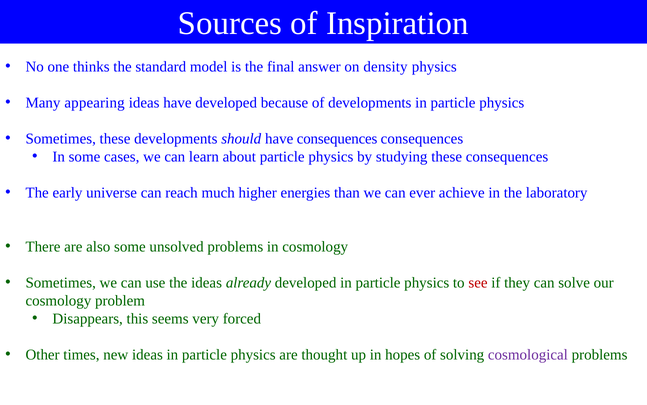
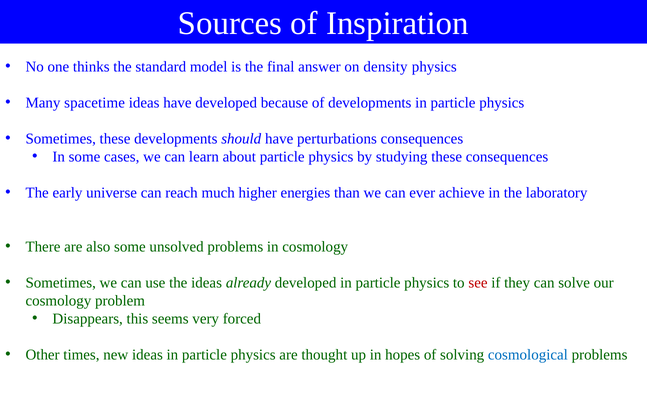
appearing: appearing -> spacetime
have consequences: consequences -> perturbations
cosmological colour: purple -> blue
